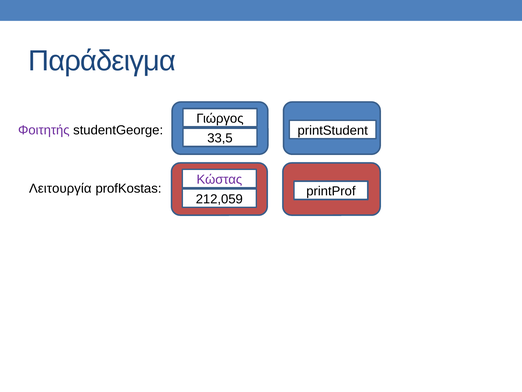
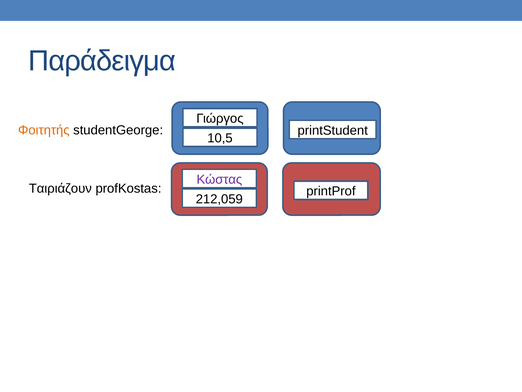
Φοιτητής colour: purple -> orange
33,5: 33,5 -> 10,5
Λειτουργία: Λειτουργία -> Ταιριάζουν
